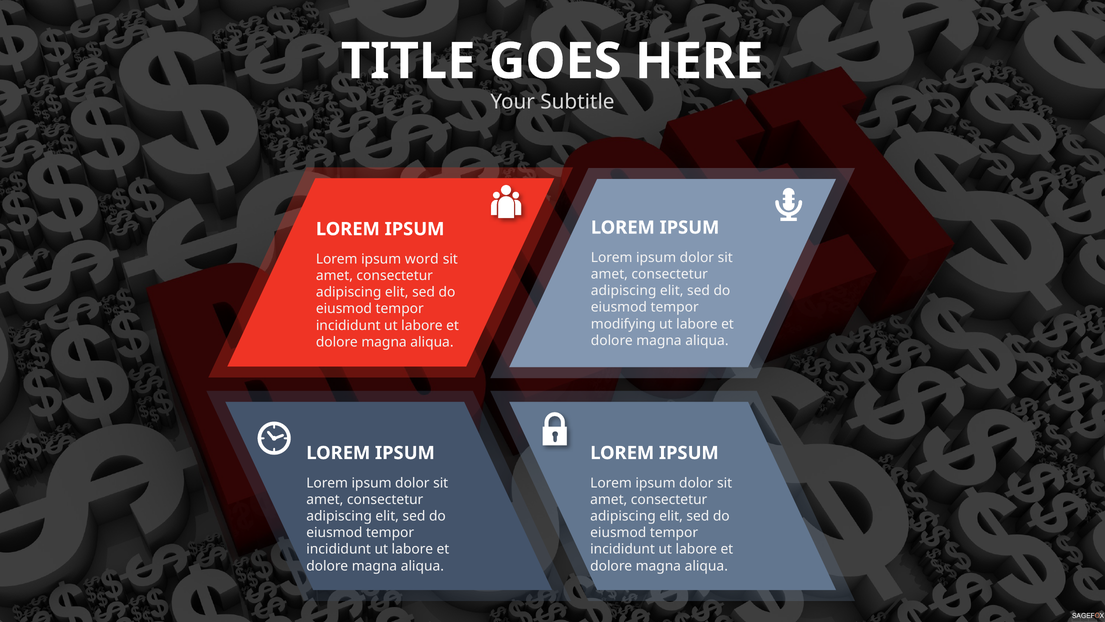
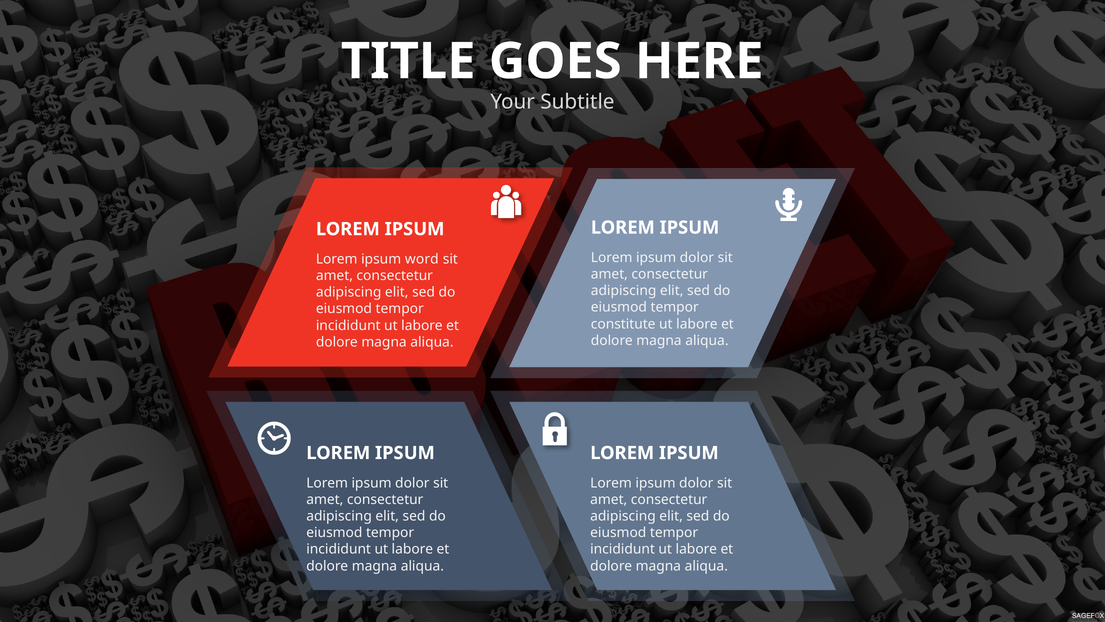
modifying: modifying -> constitute
